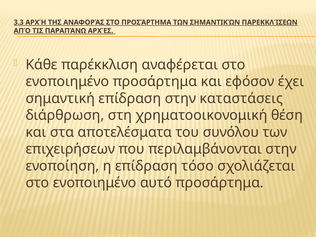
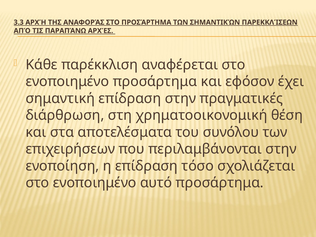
καταστάσεις: καταστάσεις -> πραγματικές
